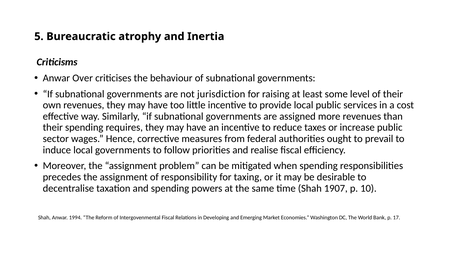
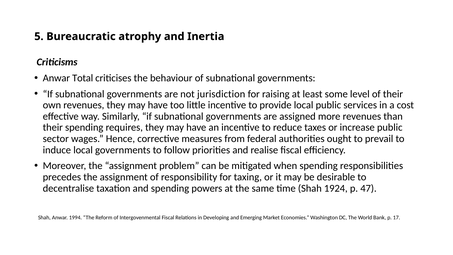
Over: Over -> Total
1907: 1907 -> 1924
10: 10 -> 47
